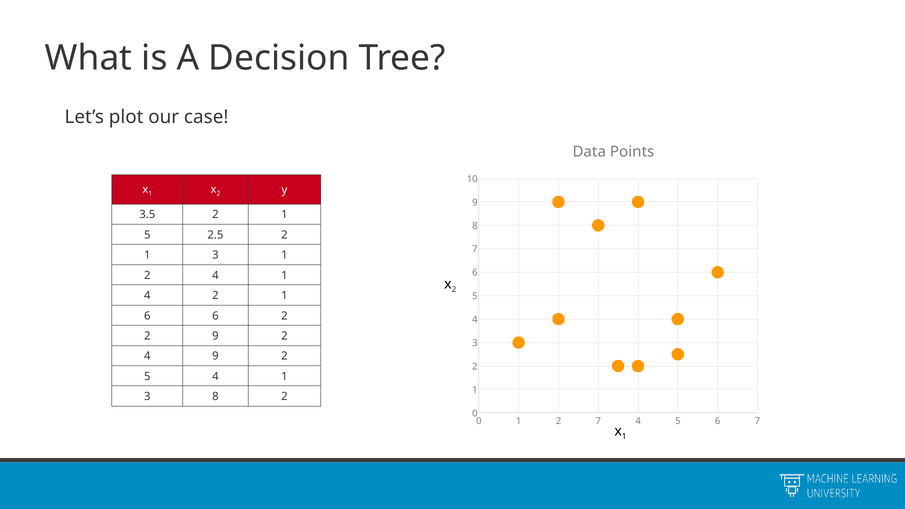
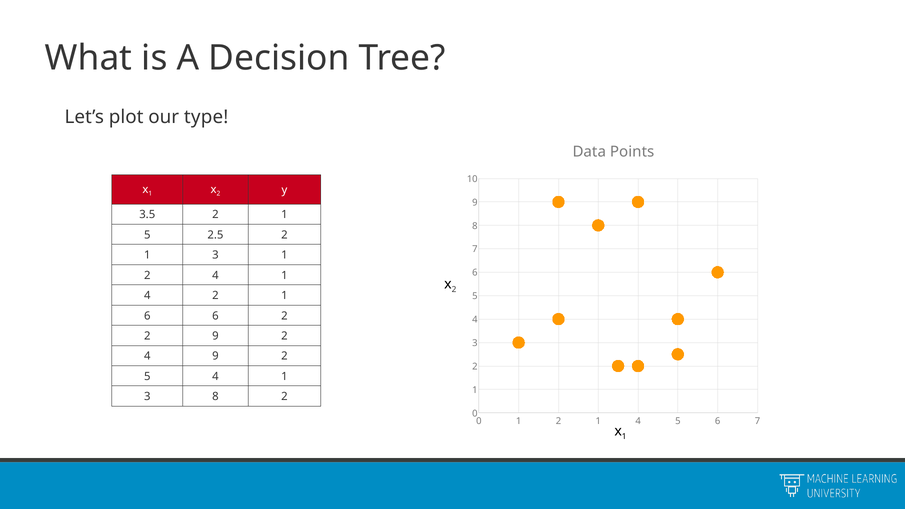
case: case -> type
1 2 7: 7 -> 1
